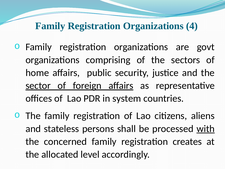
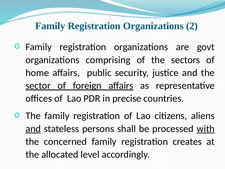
4: 4 -> 2
system: system -> precise
and at (33, 129) underline: none -> present
